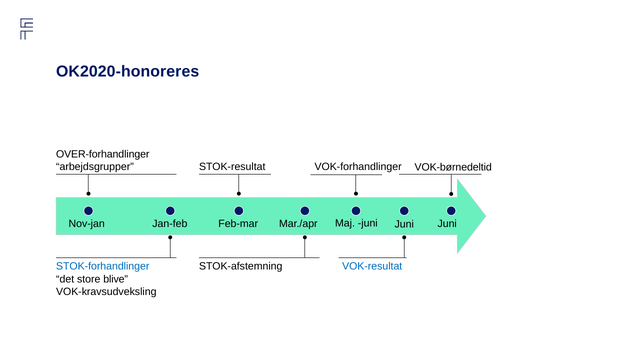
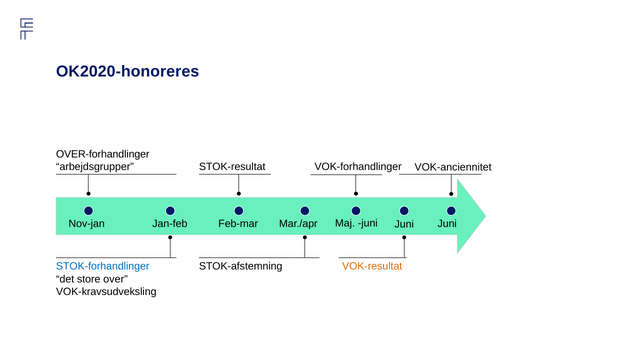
VOK-børnedeltid: VOK-børnedeltid -> VOK-anciennitet
VOK-resultat colour: blue -> orange
blive: blive -> over
